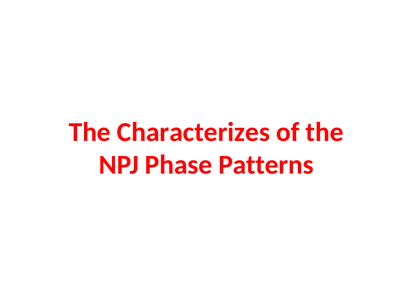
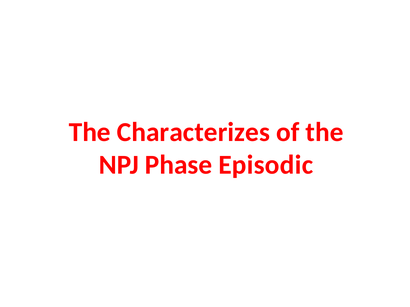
Patterns: Patterns -> Episodic
